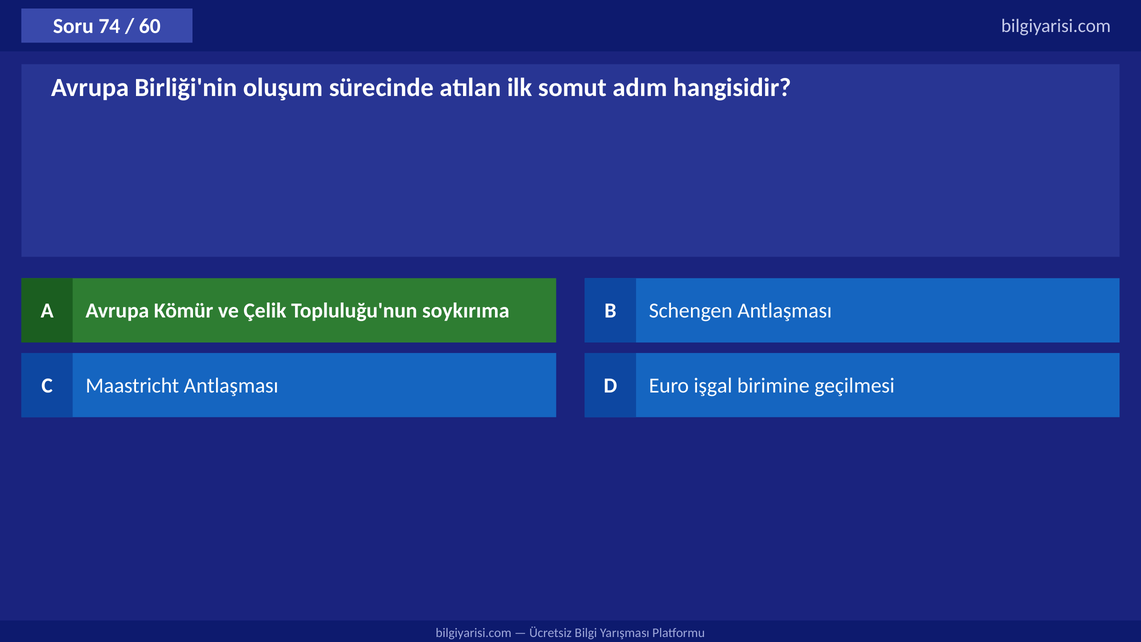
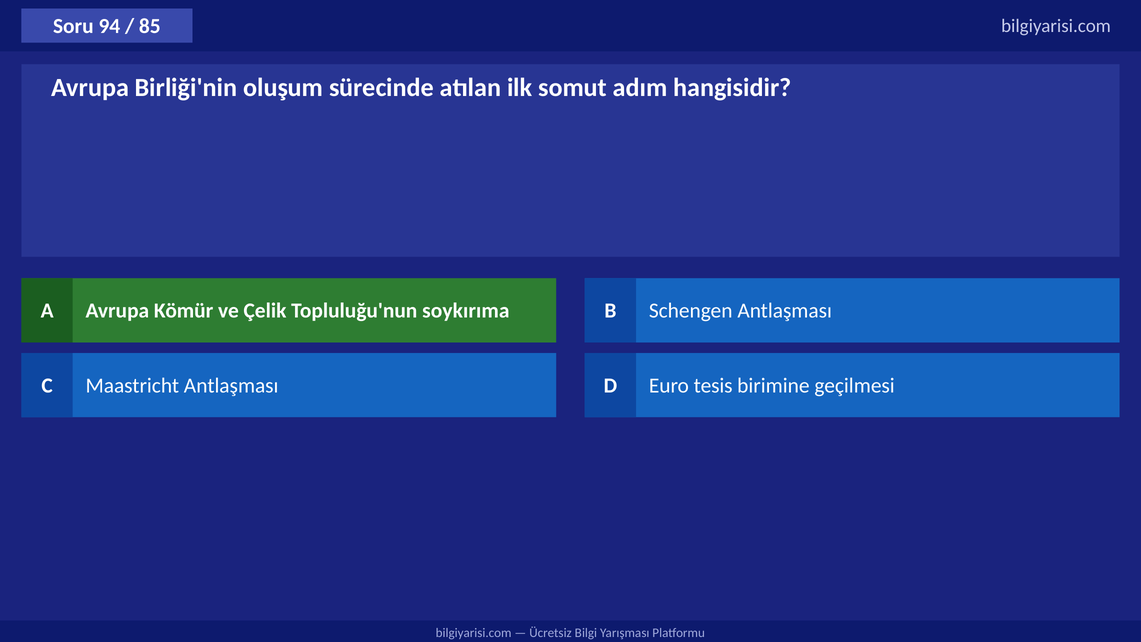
74: 74 -> 94
60: 60 -> 85
işgal: işgal -> tesis
